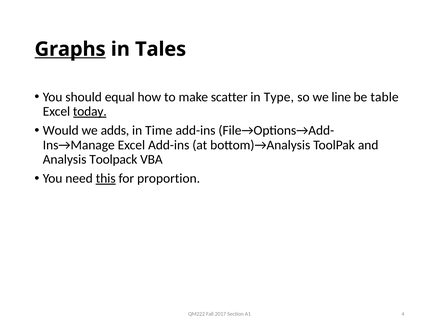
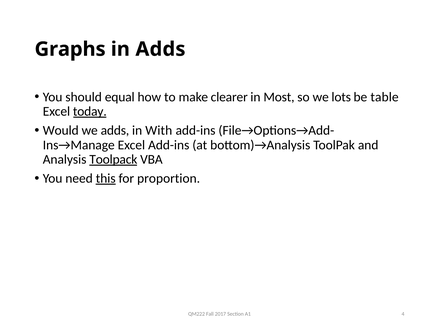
Graphs underline: present -> none
in Tales: Tales -> Adds
scatter: scatter -> clearer
Type: Type -> Most
line: line -> lots
Time: Time -> With
Toolpack underline: none -> present
